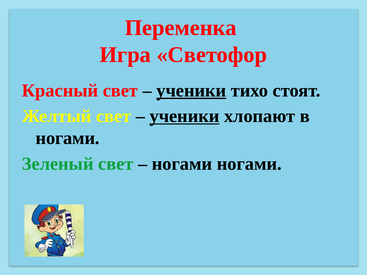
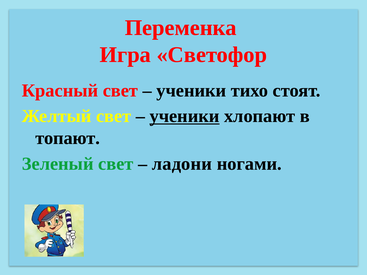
ученики at (191, 91) underline: present -> none
ногами at (68, 138): ногами -> топают
ногами at (182, 164): ногами -> ладони
